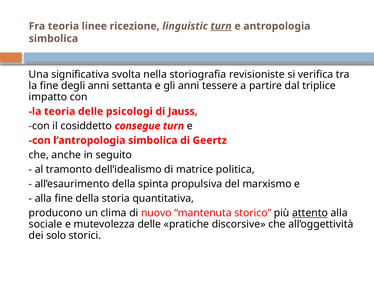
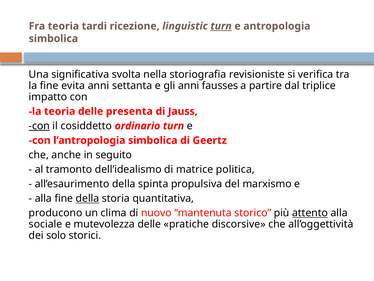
linee: linee -> tardi
degli: degli -> evita
tessere: tessere -> fausses
psicologi: psicologi -> presenta
con at (39, 126) underline: none -> present
consegue: consegue -> ordinario
della at (87, 198) underline: none -> present
